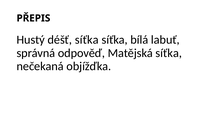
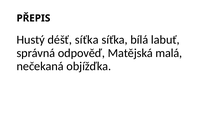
Matějská síťka: síťka -> malá
